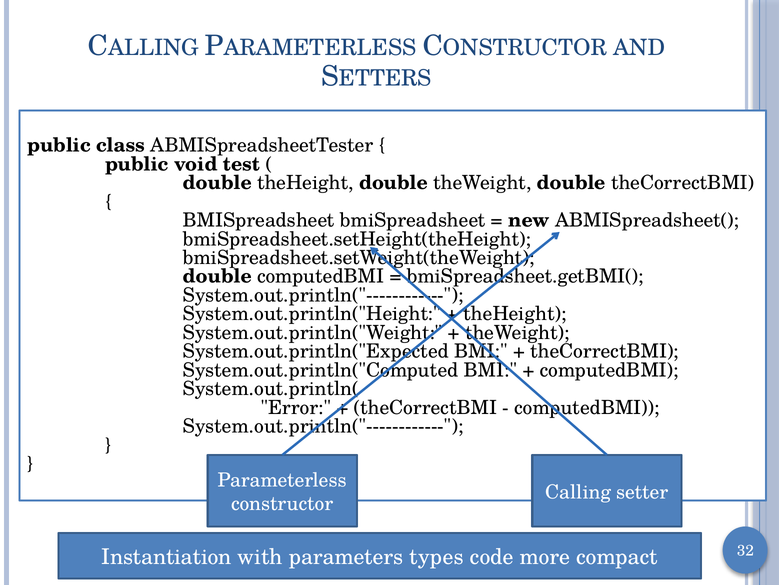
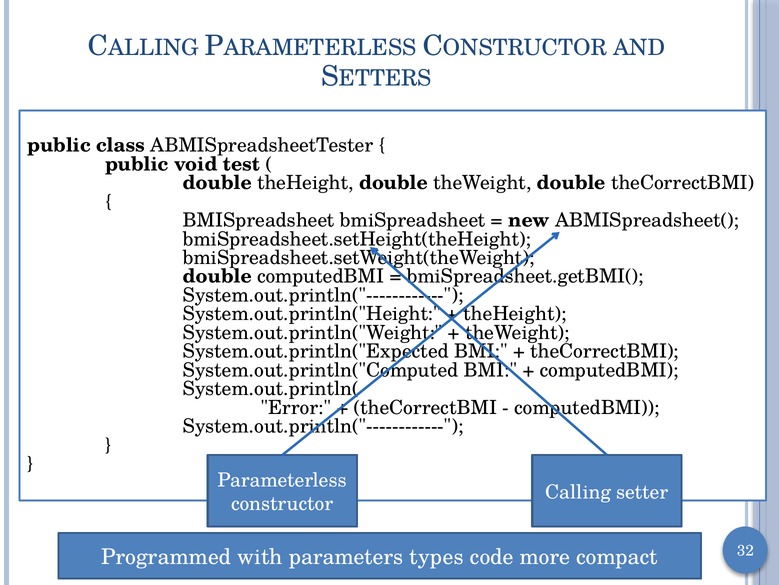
Instantiation: Instantiation -> Programmed
